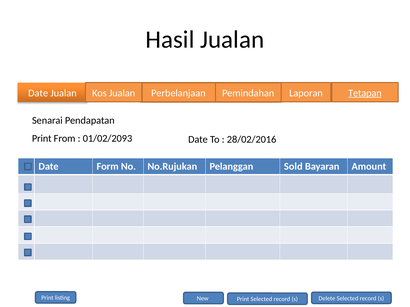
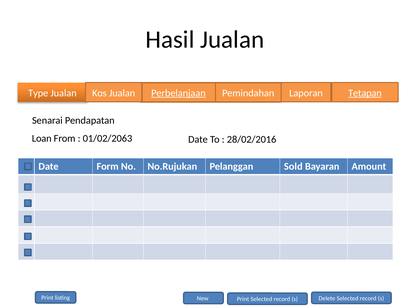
Date at (38, 93): Date -> Type
Perbelanjaan underline: none -> present
Print at (42, 139): Print -> Loan
01/02/2093: 01/02/2093 -> 01/02/2063
